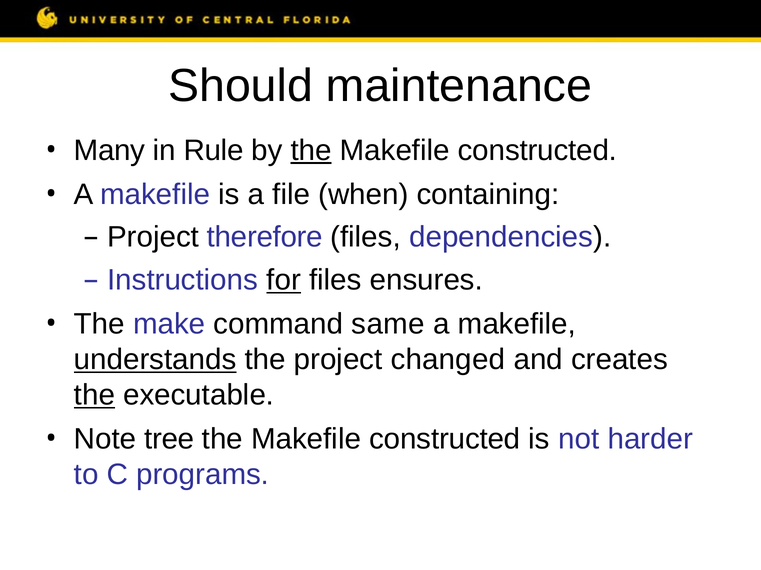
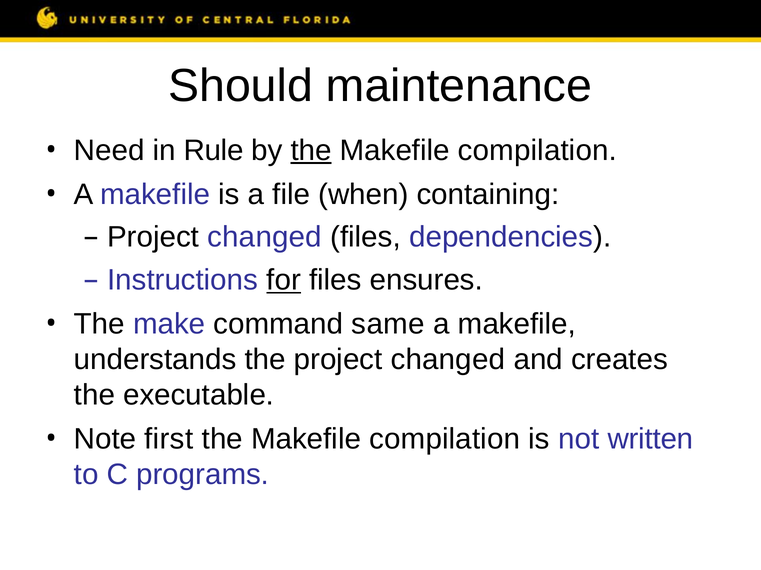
Many: Many -> Need
constructed at (538, 151): constructed -> compilation
therefore at (265, 237): therefore -> changed
understands underline: present -> none
the at (94, 395) underline: present -> none
tree: tree -> first
constructed at (445, 439): constructed -> compilation
harder: harder -> written
